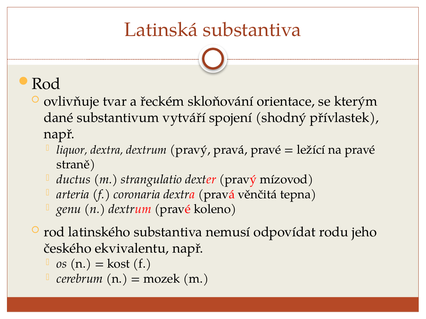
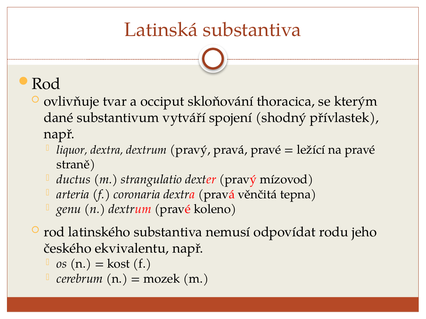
řeckém: řeckém -> occiput
orientace: orientace -> thoracica
